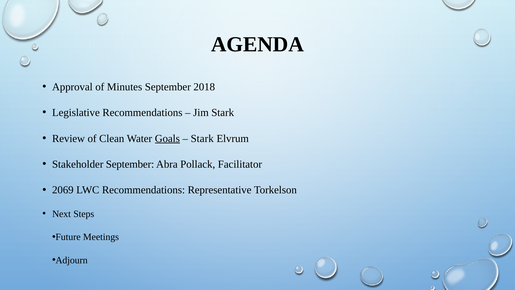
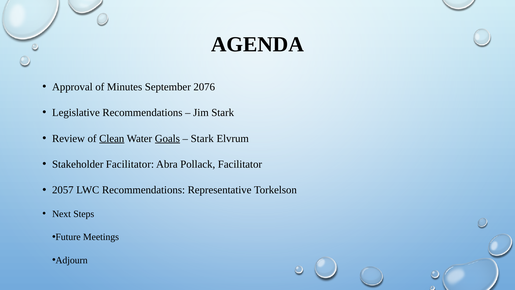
2018: 2018 -> 2076
Clean underline: none -> present
Stakeholder September: September -> Facilitator
2069: 2069 -> 2057
